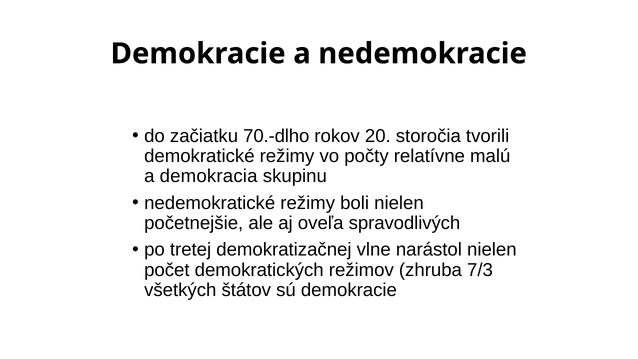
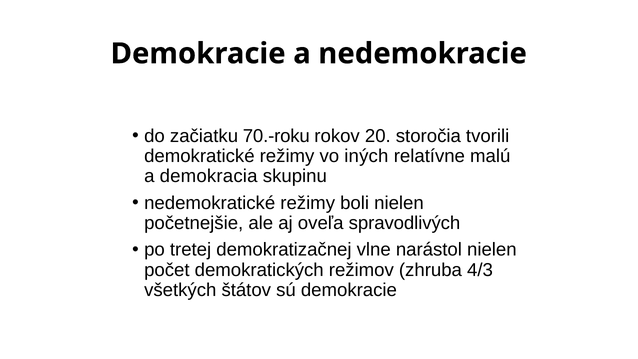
70.-dlho: 70.-dlho -> 70.-roku
počty: počty -> iných
7/3: 7/3 -> 4/3
